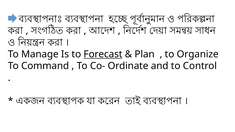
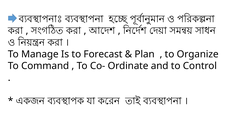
Forecast underline: present -> none
